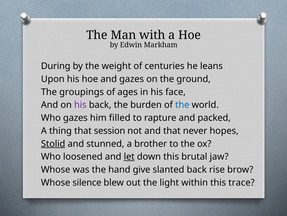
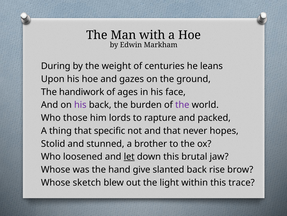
groupings: groupings -> handiwork
the at (182, 105) colour: blue -> purple
Who gazes: gazes -> those
filled: filled -> lords
session: session -> specific
Stolid underline: present -> none
silence: silence -> sketch
